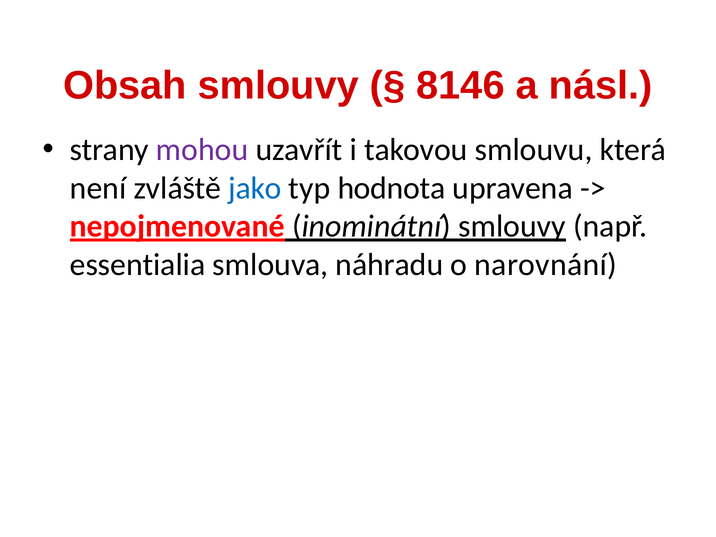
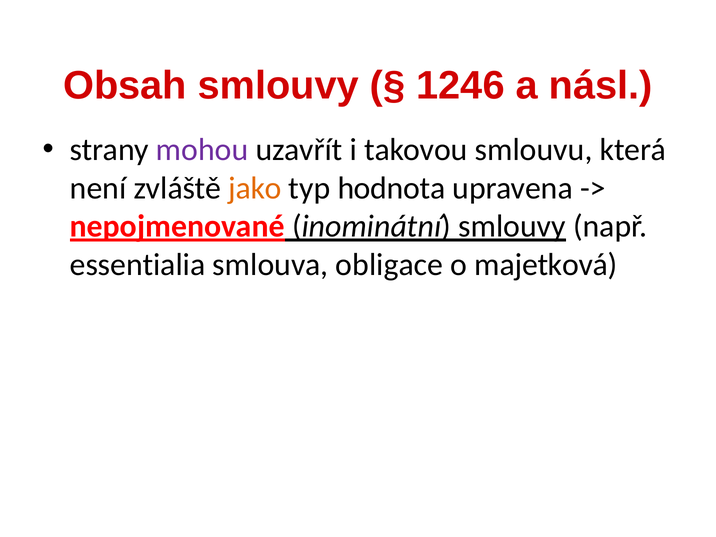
8146: 8146 -> 1246
jako colour: blue -> orange
náhradu: náhradu -> obligace
narovnání: narovnání -> majetková
